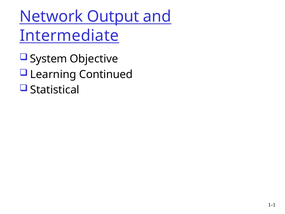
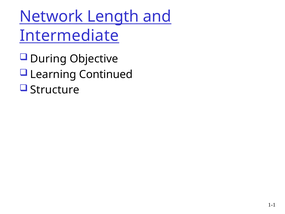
Output: Output -> Length
System: System -> During
Statistical: Statistical -> Structure
